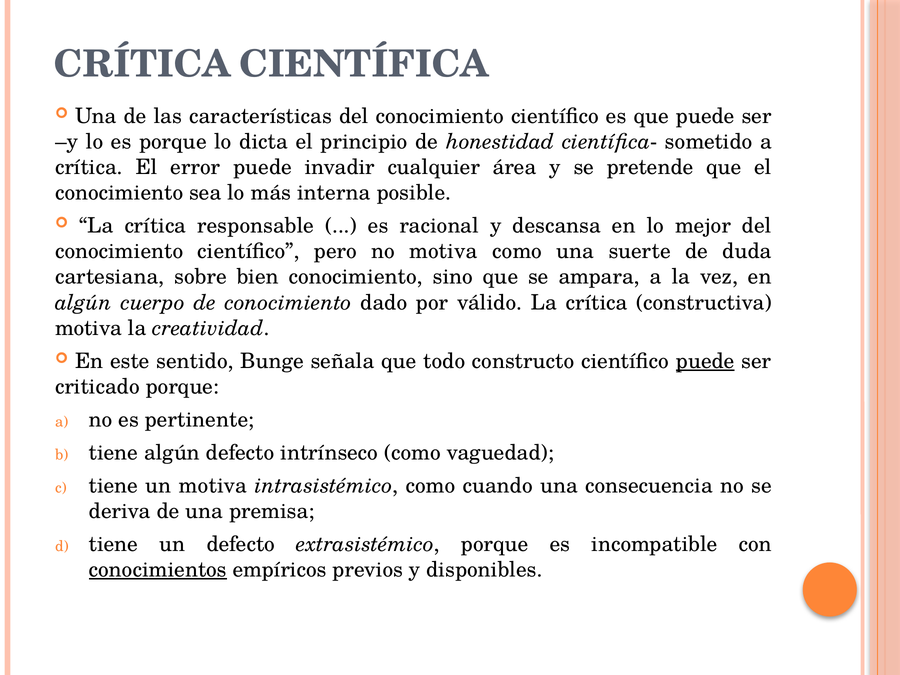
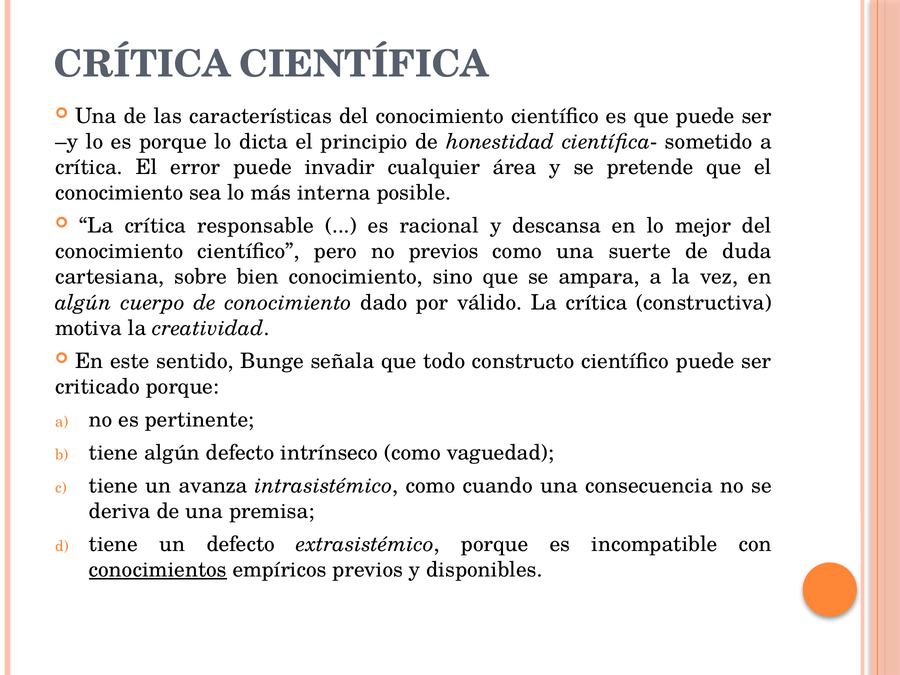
no motiva: motiva -> previos
puede at (705, 361) underline: present -> none
un motiva: motiva -> avanza
